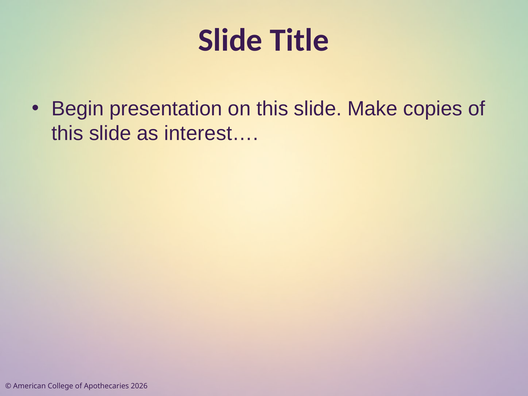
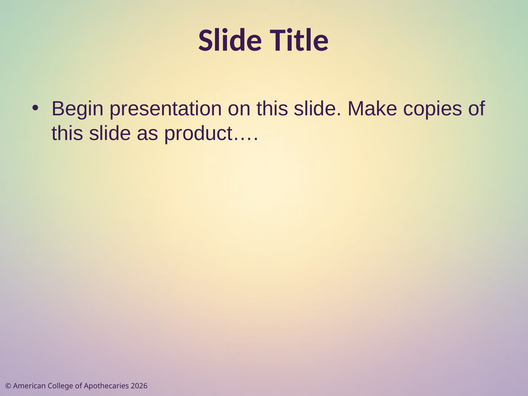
interest…: interest… -> product…
